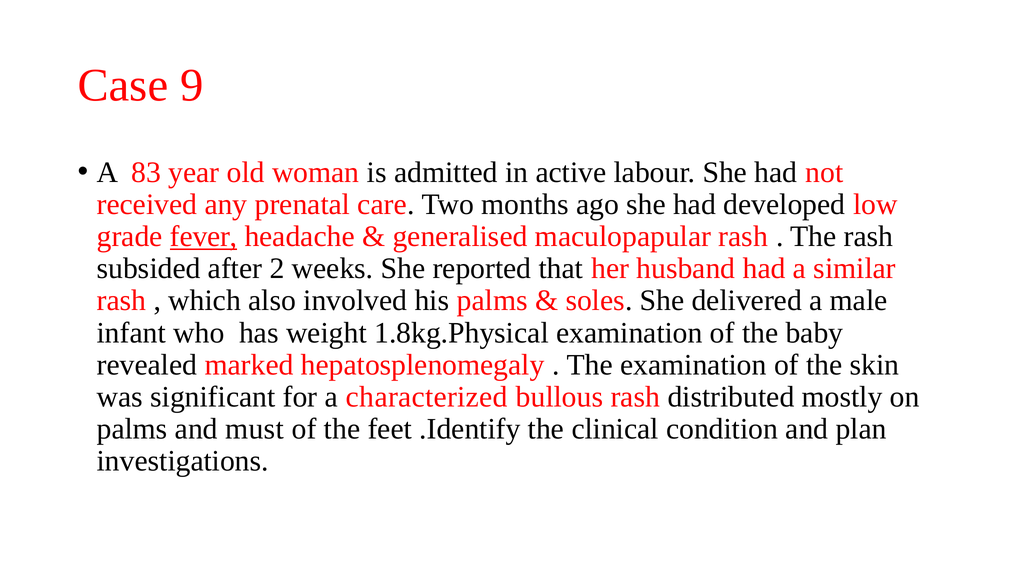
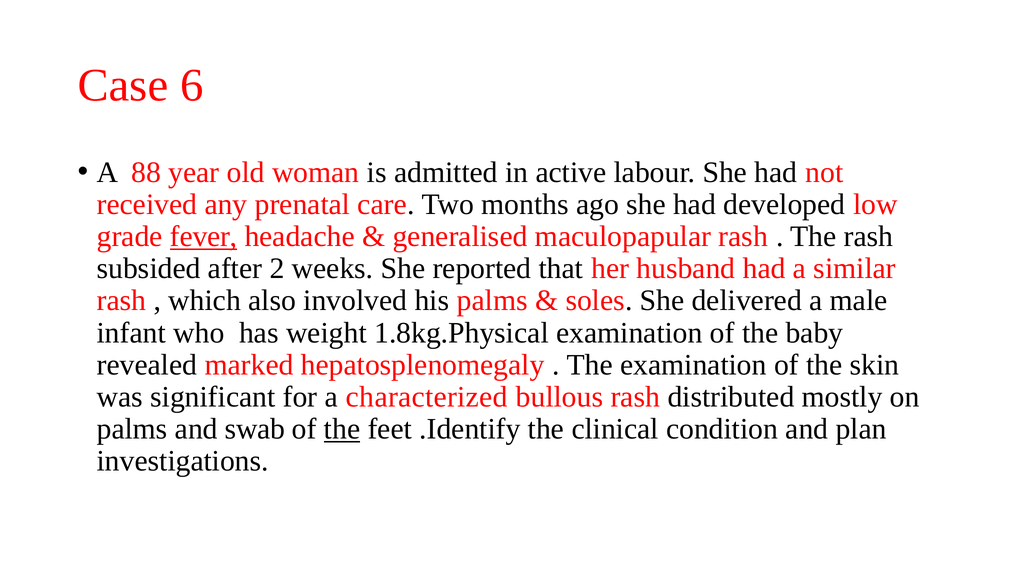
9: 9 -> 6
83: 83 -> 88
must: must -> swab
the at (342, 429) underline: none -> present
